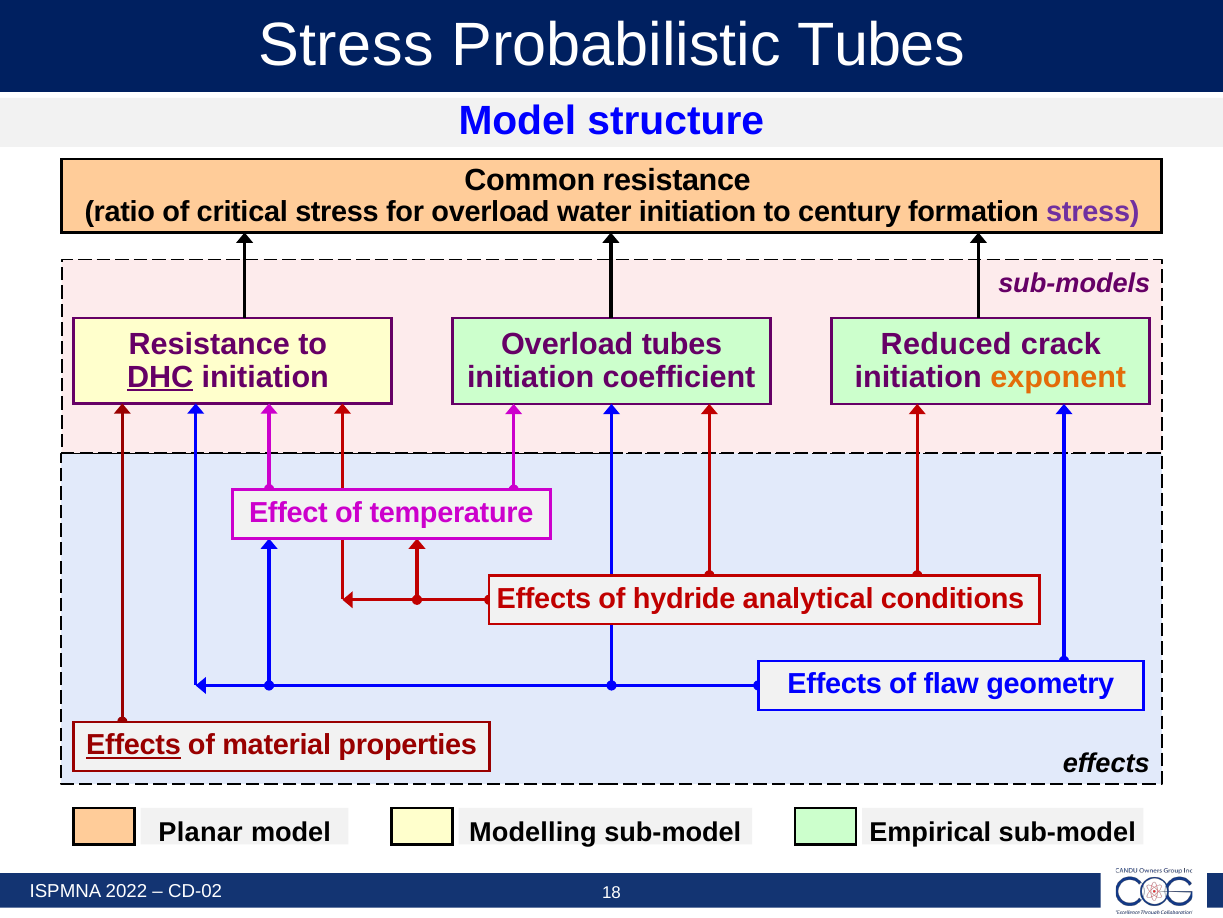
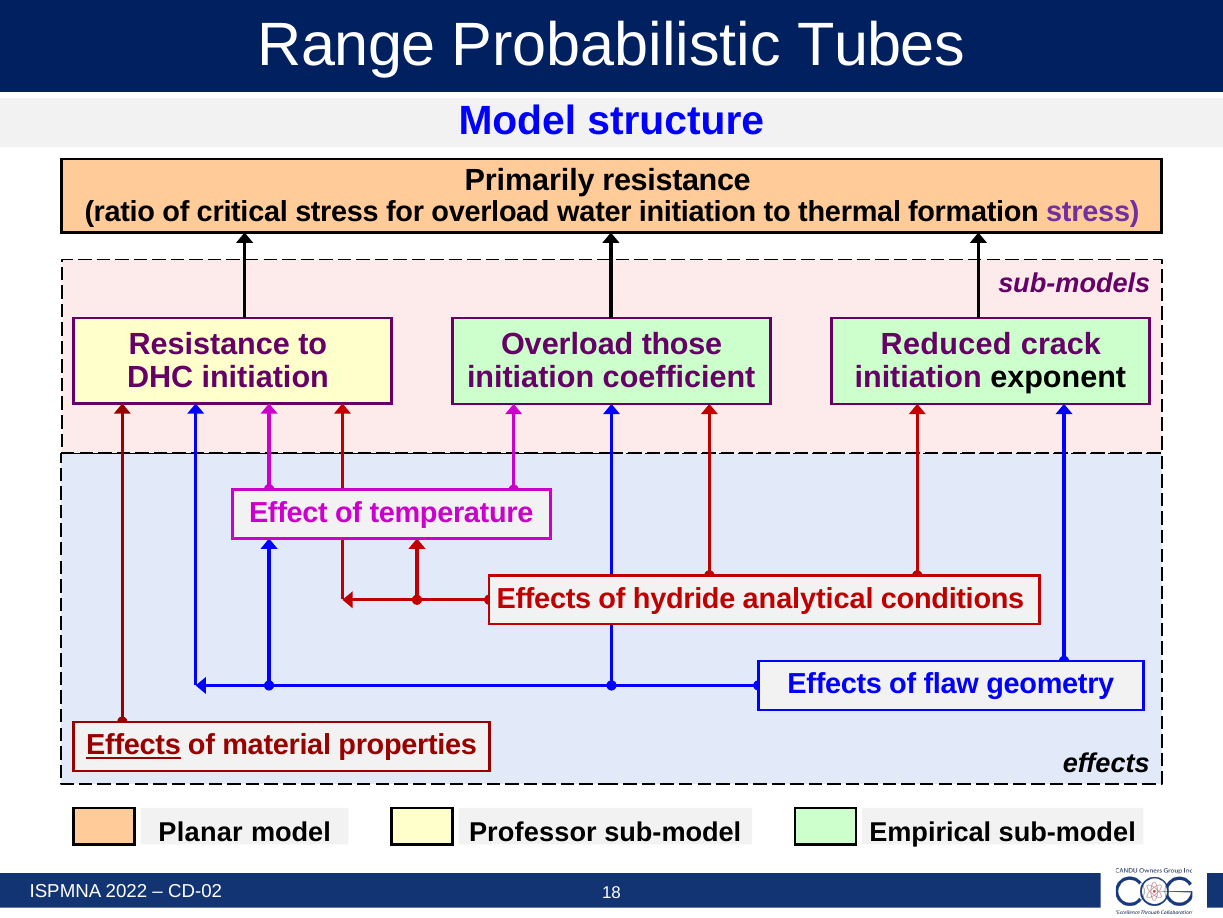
Stress at (346, 45): Stress -> Range
Common: Common -> Primarily
century: century -> thermal
Overload tubes: tubes -> those
DHC underline: present -> none
exponent colour: orange -> black
Modelling: Modelling -> Professor
